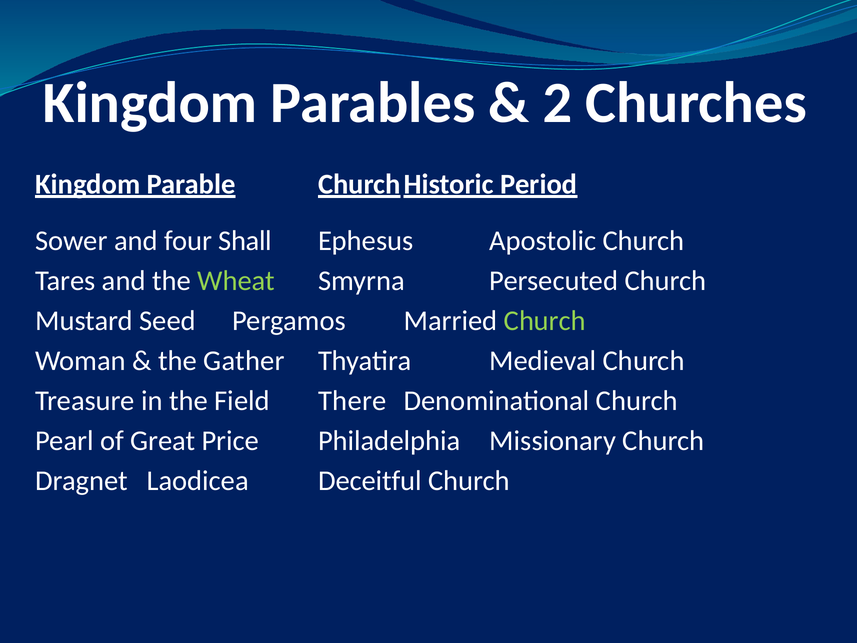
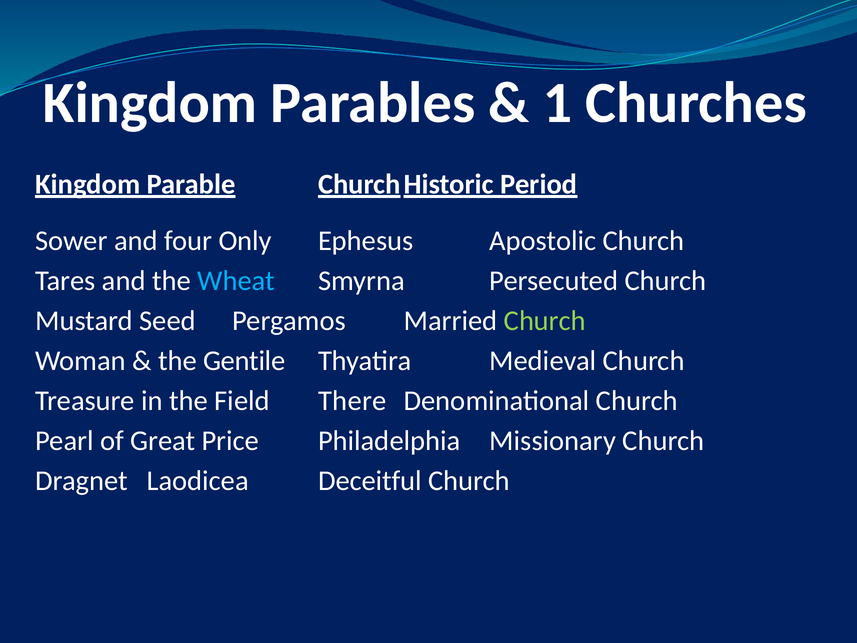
2: 2 -> 1
Shall: Shall -> Only
Wheat colour: light green -> light blue
Gather: Gather -> Gentile
